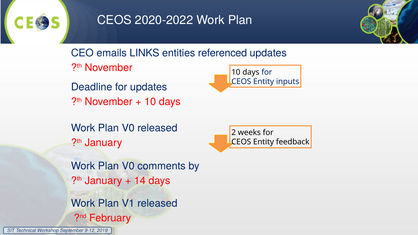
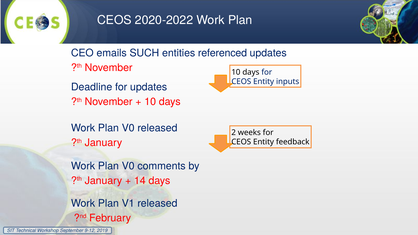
LINKS: LINKS -> SUCH
